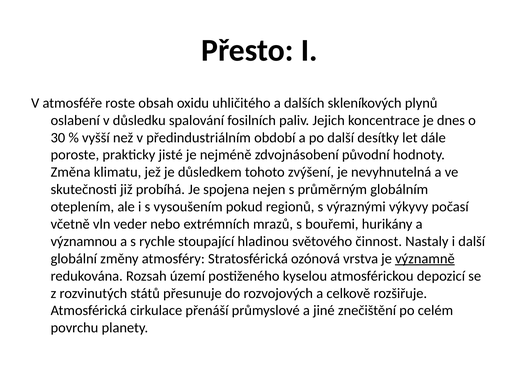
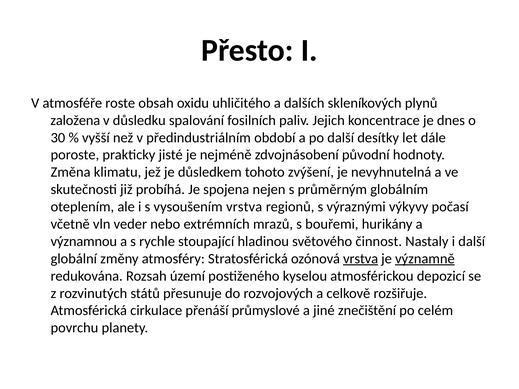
oslabení: oslabení -> založena
vysoušením pokud: pokud -> vrstva
vrstva at (361, 259) underline: none -> present
